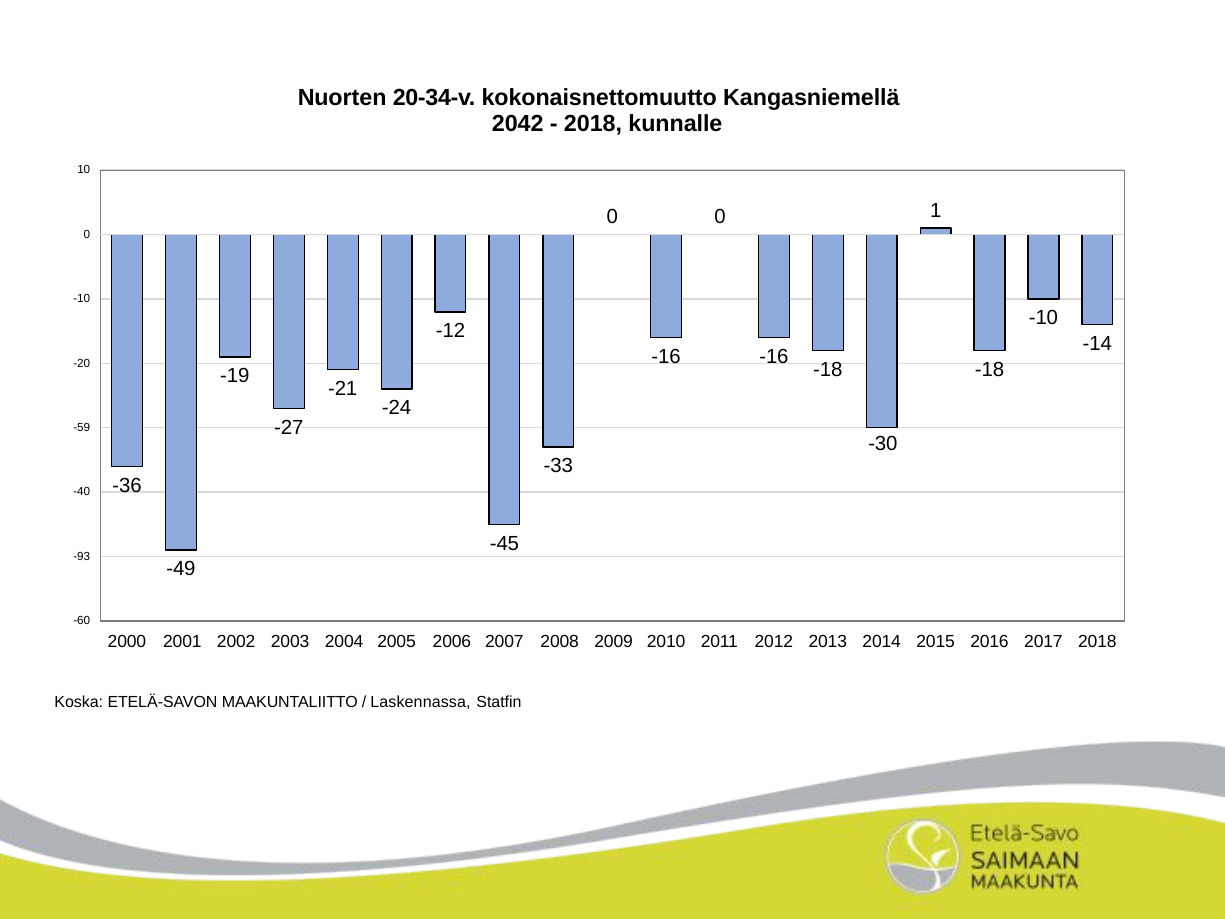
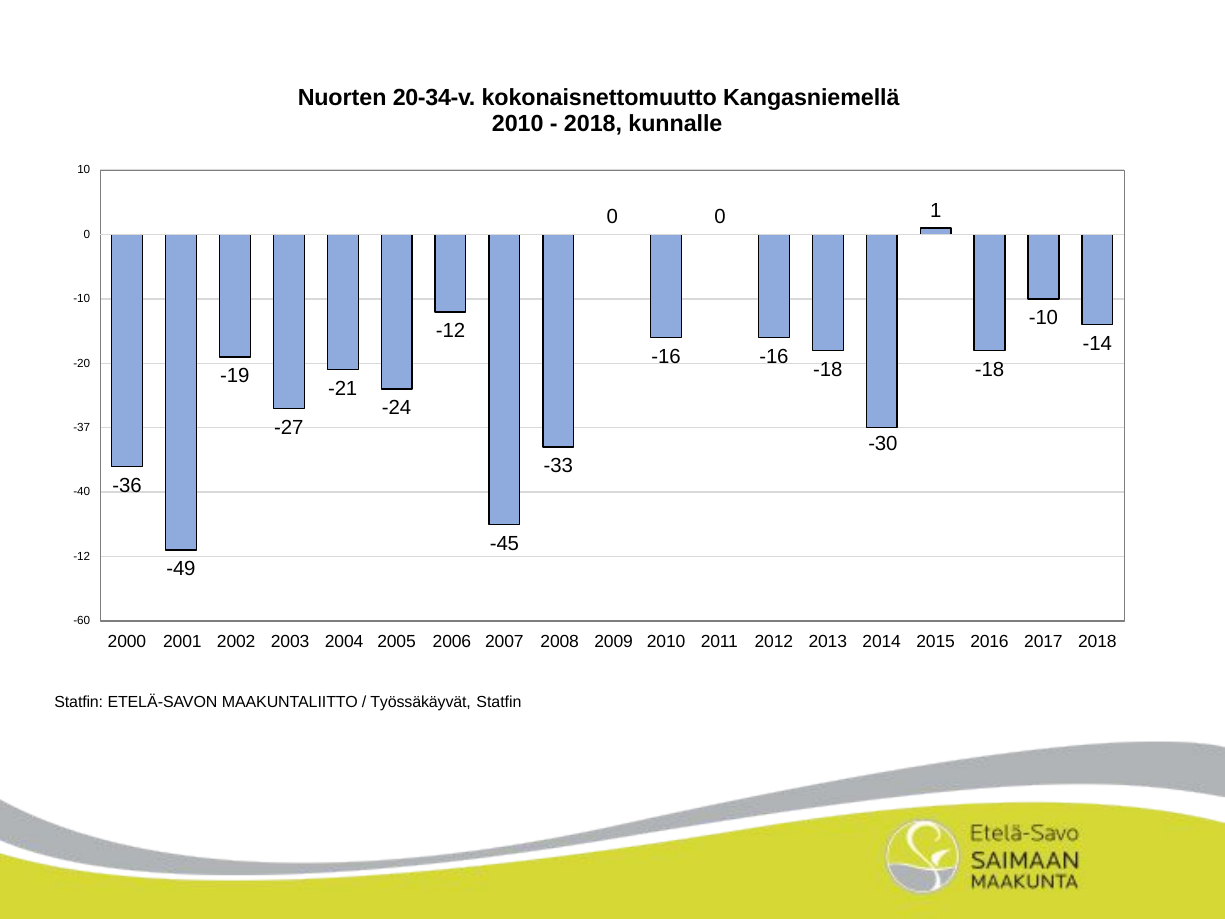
2042 at (518, 124): 2042 -> 2010
-59: -59 -> -37
-93 at (82, 556): -93 -> -12
Koska at (79, 702): Koska -> Statfin
Laskennassa: Laskennassa -> Työssäkäyvät
